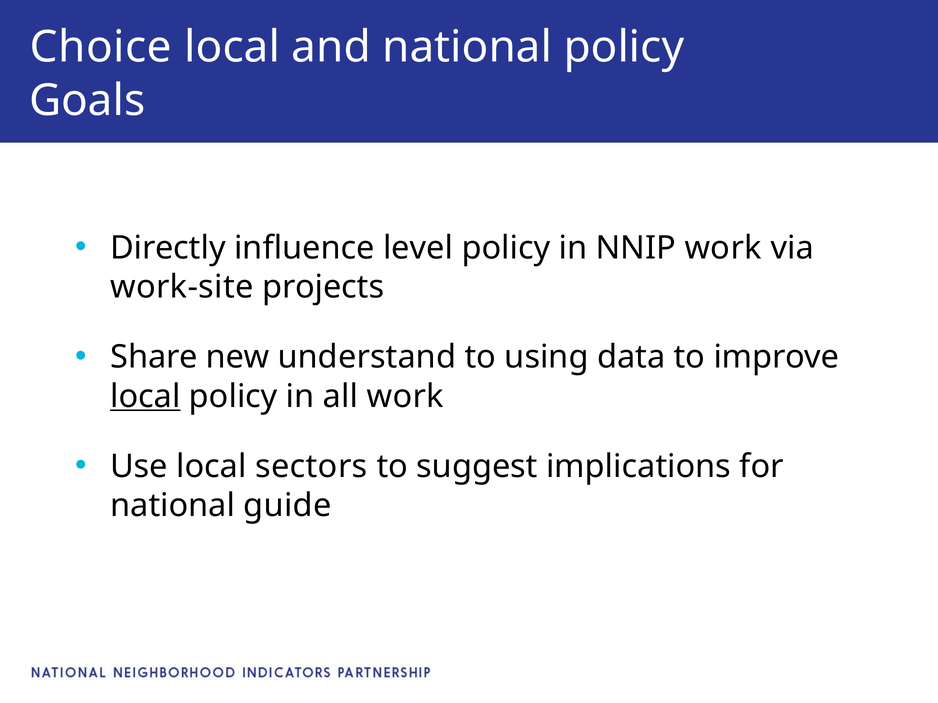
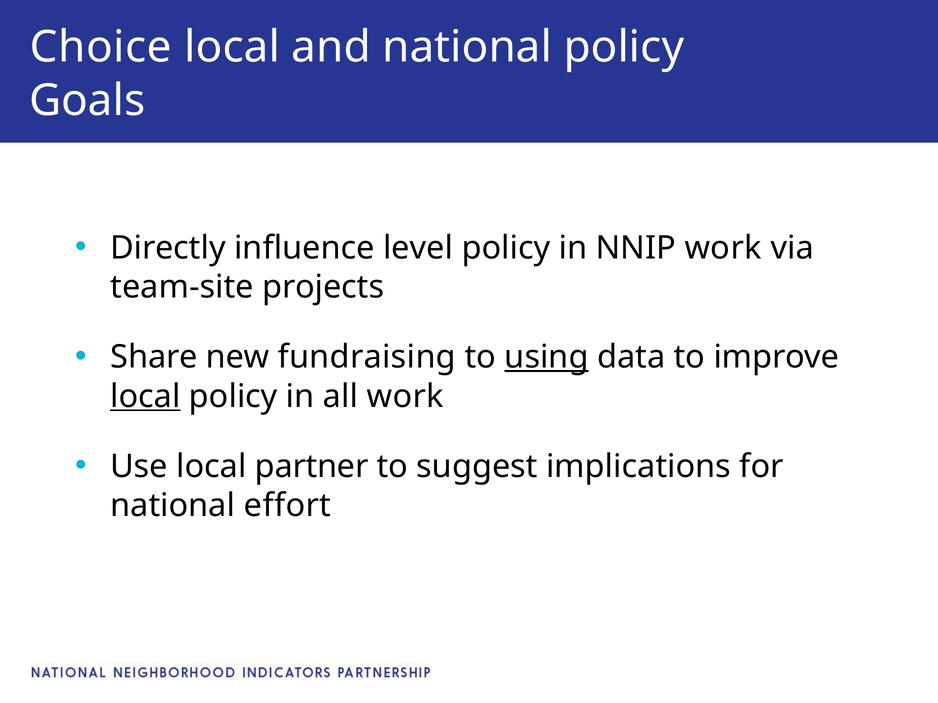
work-site: work-site -> team-site
understand: understand -> fundraising
using underline: none -> present
sectors: sectors -> partner
guide: guide -> effort
